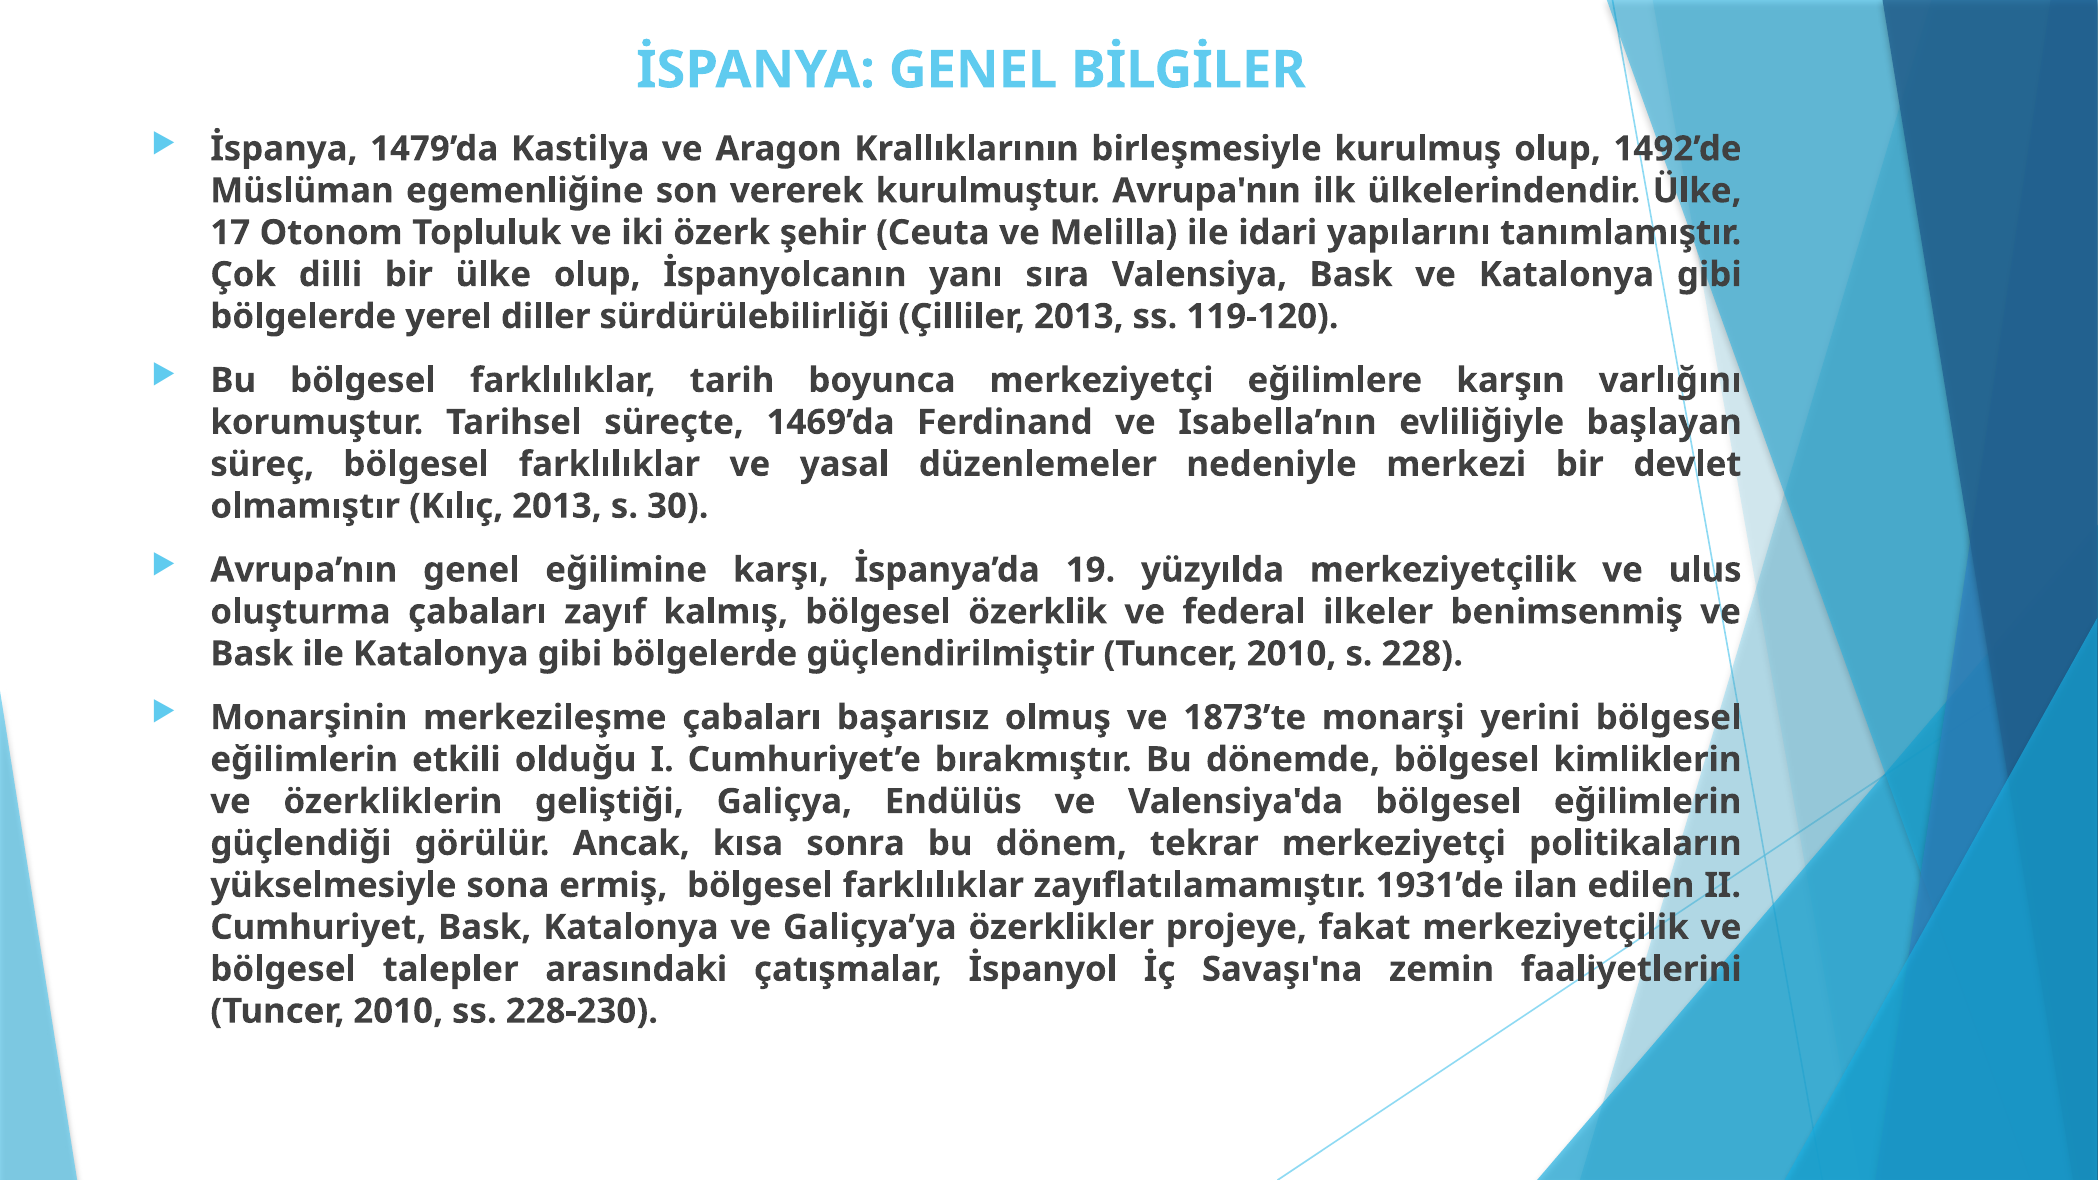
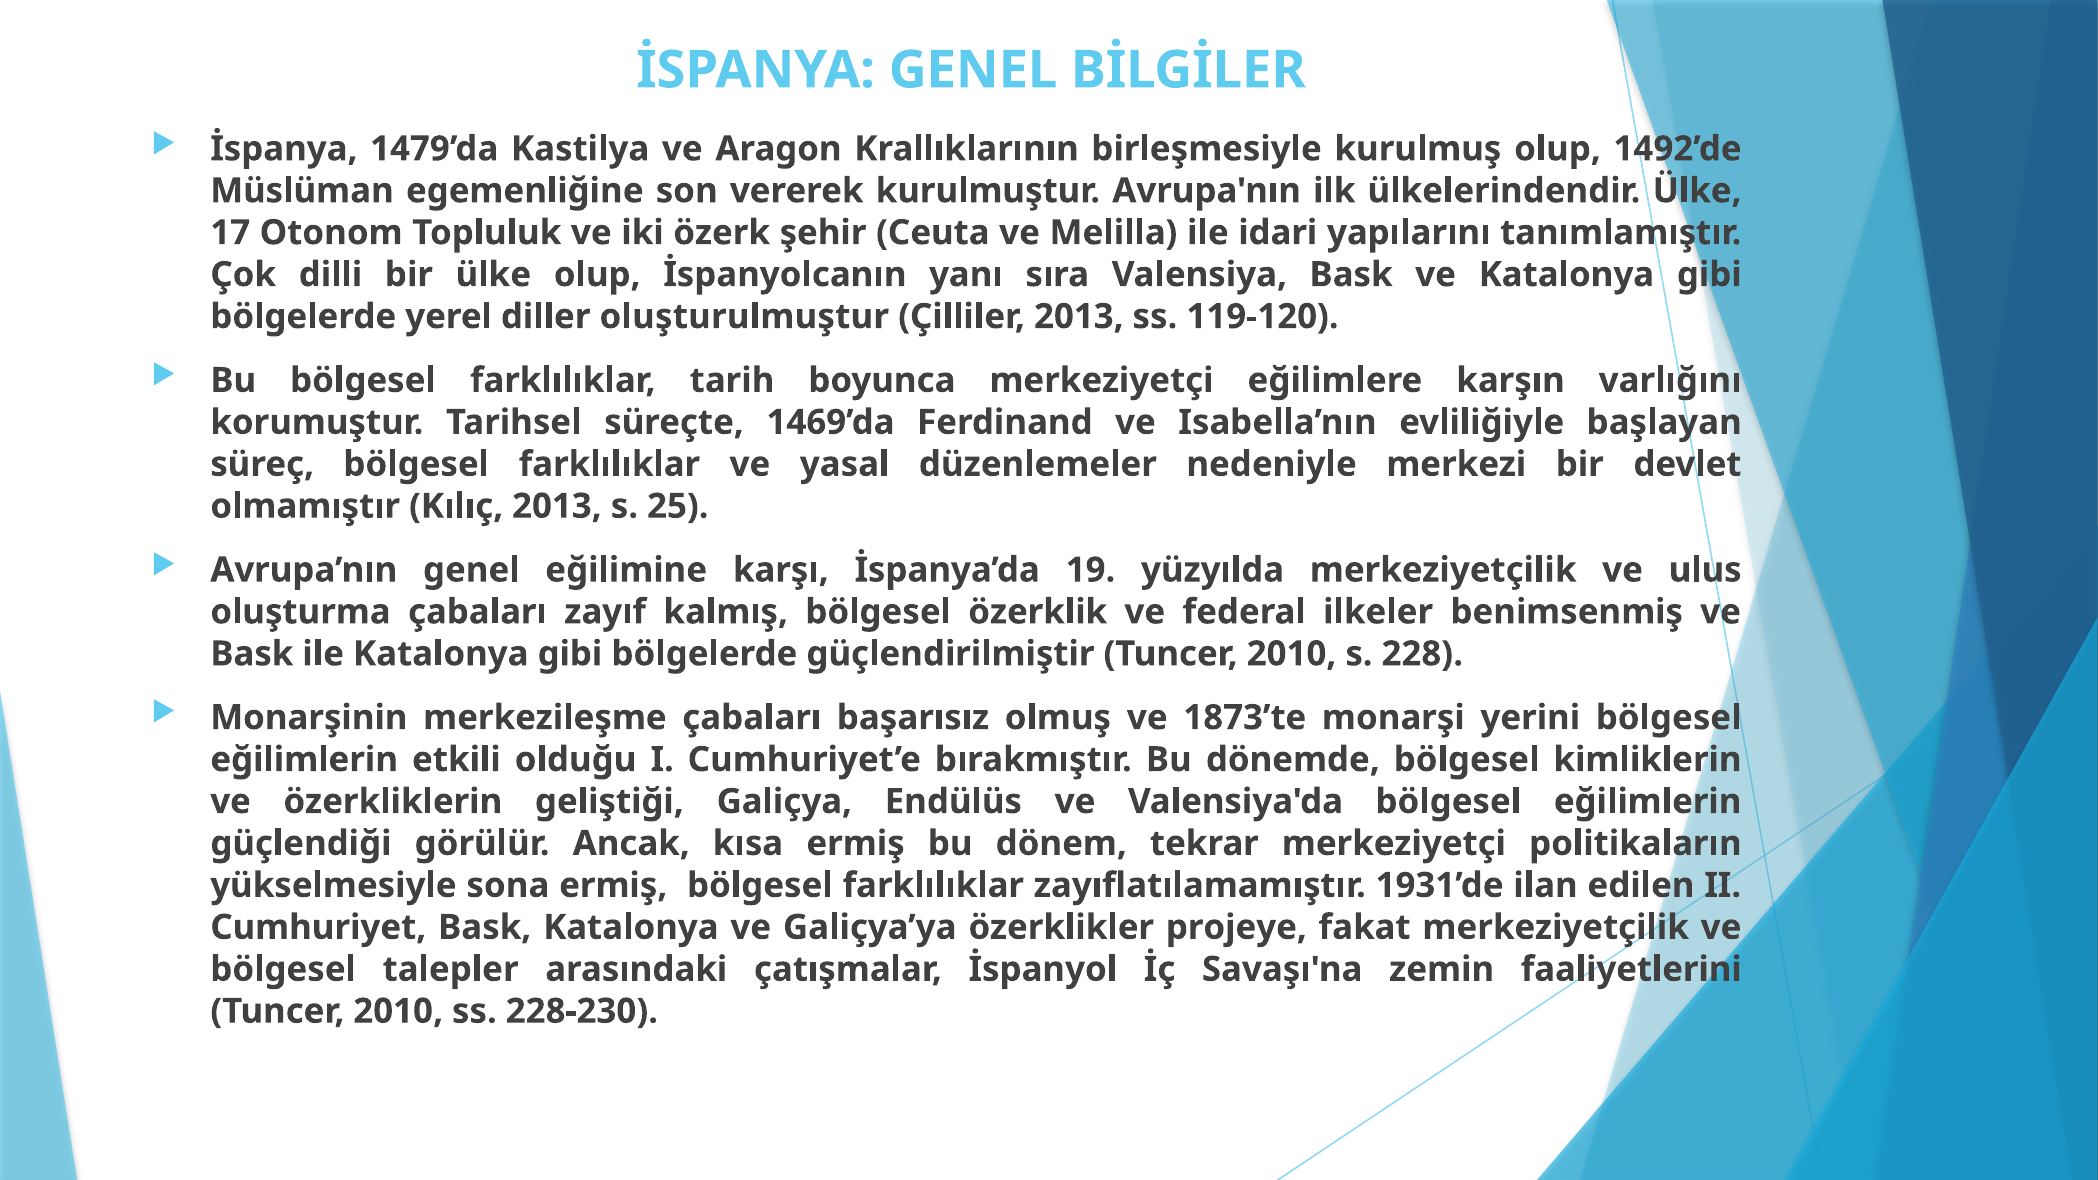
sürdürülebilirliği: sürdürülebilirliği -> oluşturulmuştur
30: 30 -> 25
kısa sonra: sonra -> ermiş
